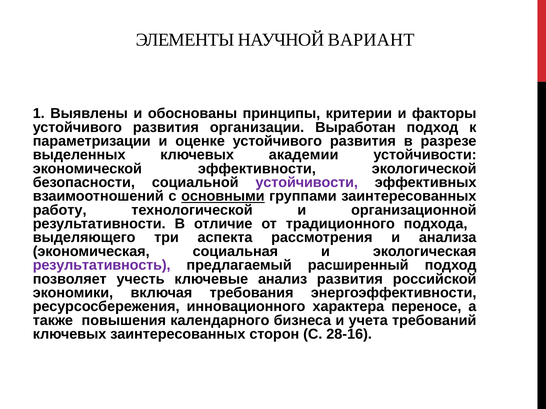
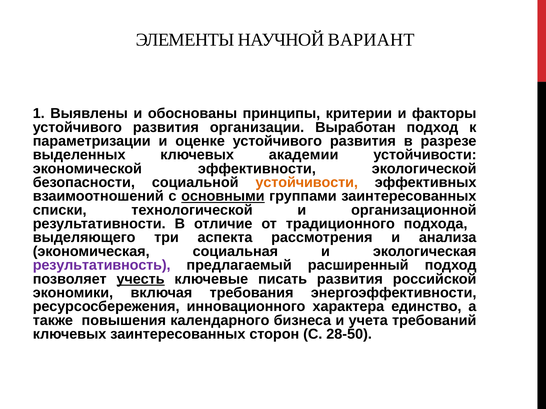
устойчивости at (307, 183) colour: purple -> orange
работу: работу -> списки
учесть underline: none -> present
анализ: анализ -> писать
переносе: переносе -> единство
28-16: 28-16 -> 28-50
